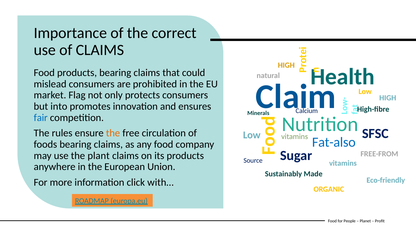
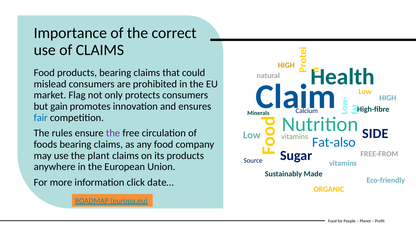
into: into -> gain
SFSC: SFSC -> SIDE
the at (113, 133) colour: orange -> purple
with…: with… -> date…
